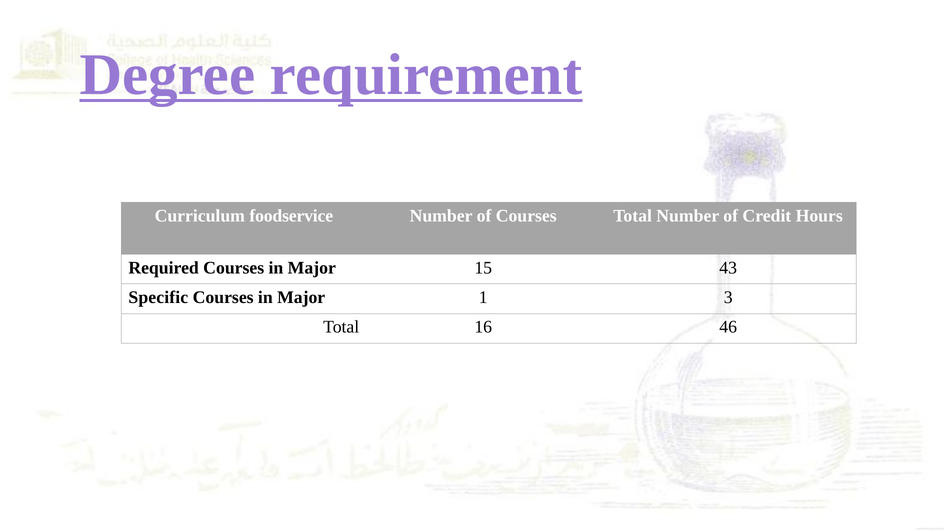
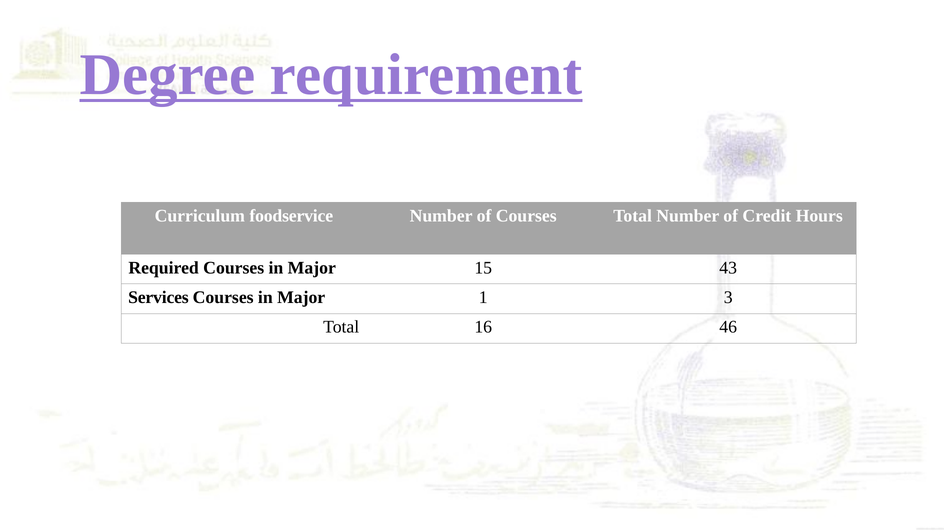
Specific: Specific -> Services
